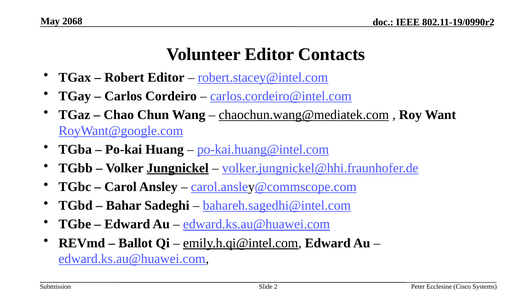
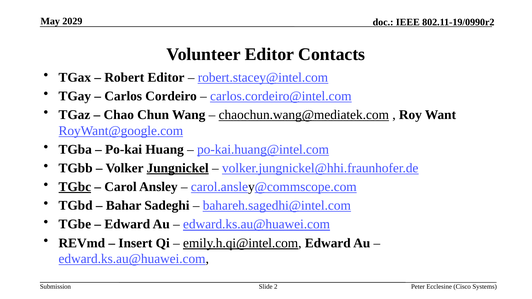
2068: 2068 -> 2029
TGbc underline: none -> present
Ballot: Ballot -> Insert
